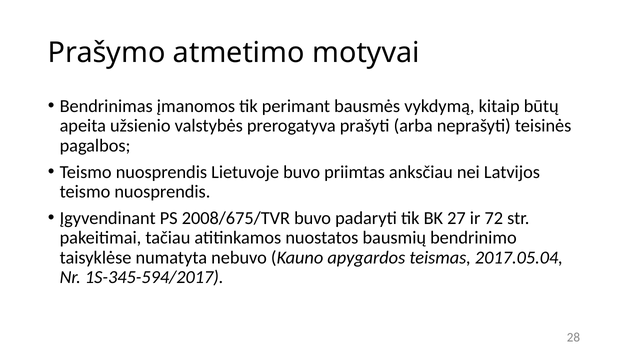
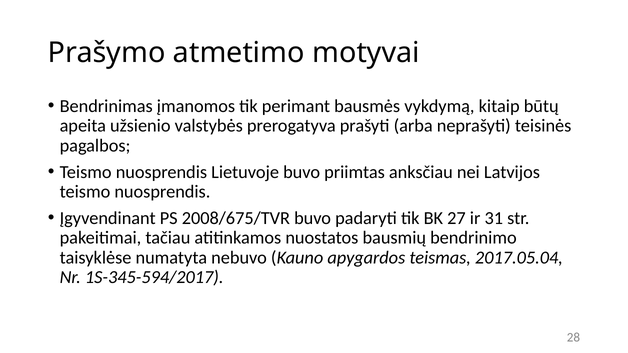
72: 72 -> 31
